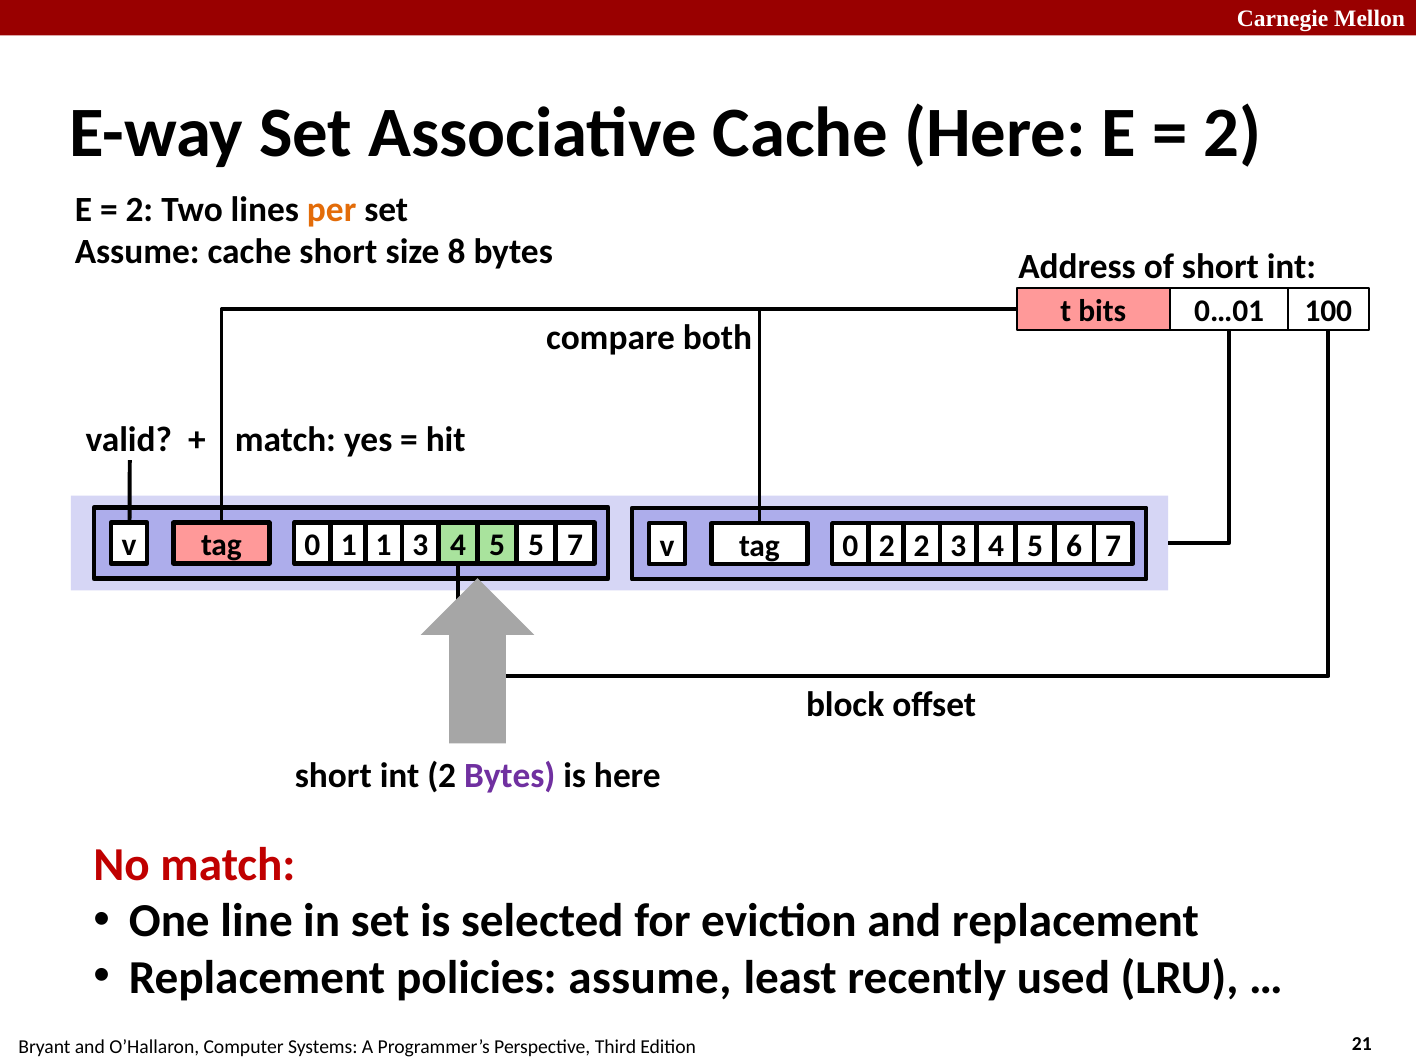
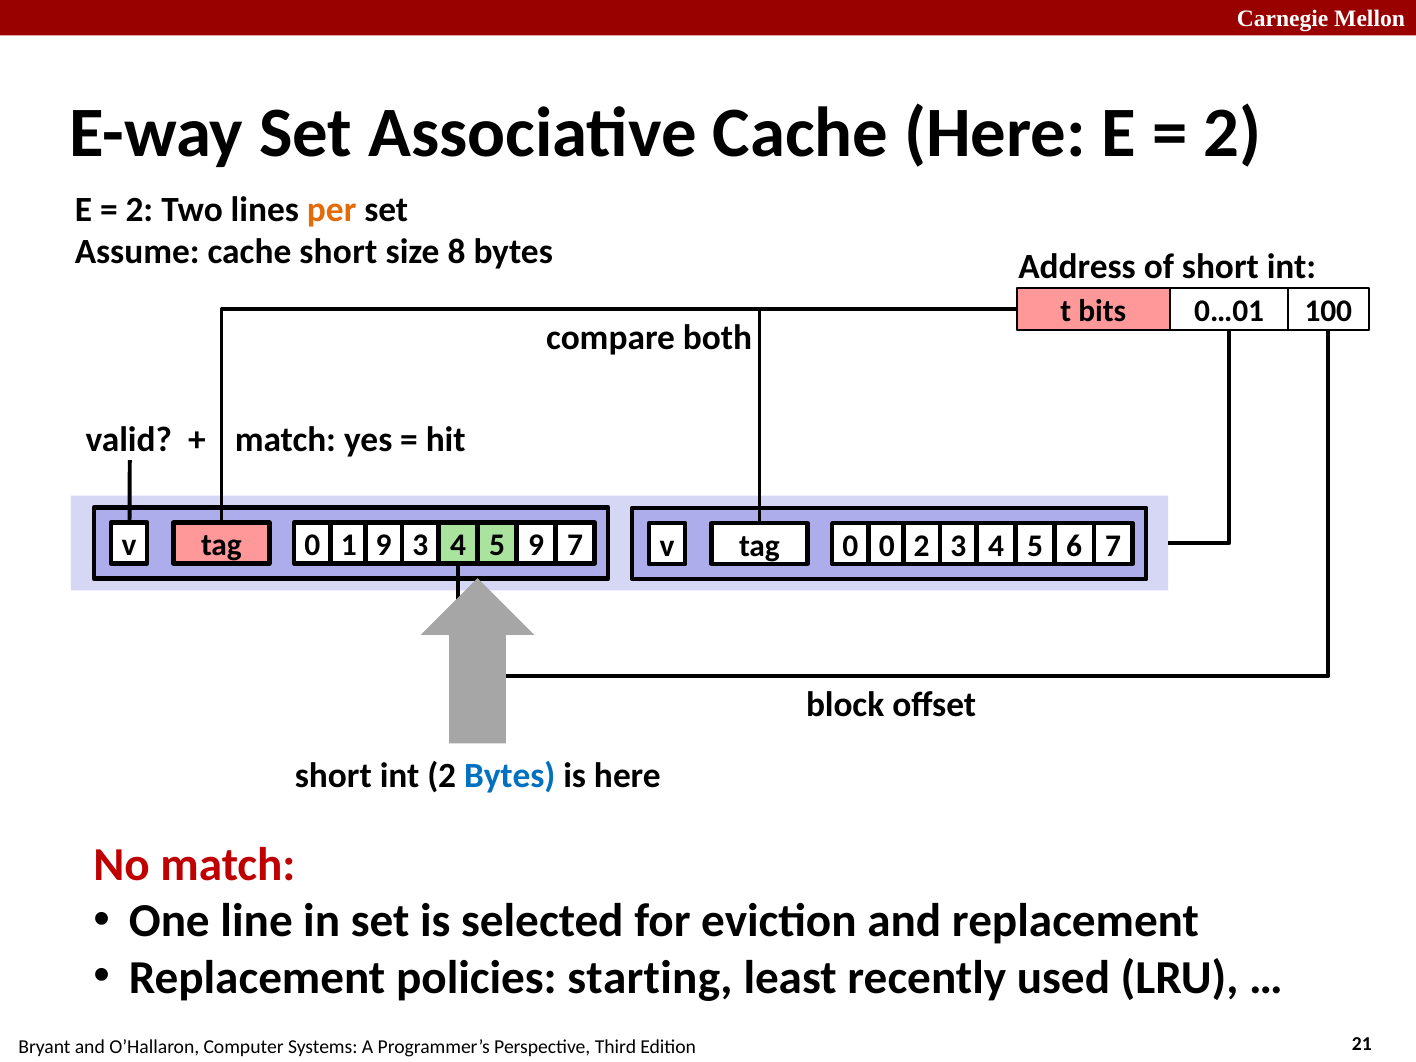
1 1: 1 -> 9
3 5: 5 -> 9
0 2: 2 -> 0
Bytes at (510, 776) colour: purple -> blue
policies assume: assume -> starting
